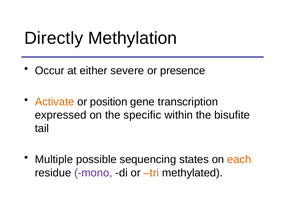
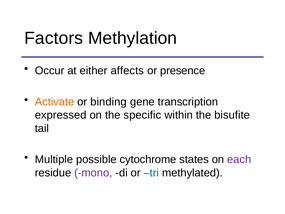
Directly: Directly -> Factors
severe: severe -> affects
position: position -> binding
sequencing: sequencing -> cytochrome
each colour: orange -> purple
tri colour: orange -> blue
